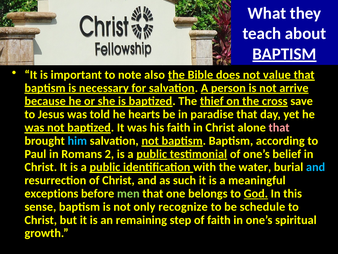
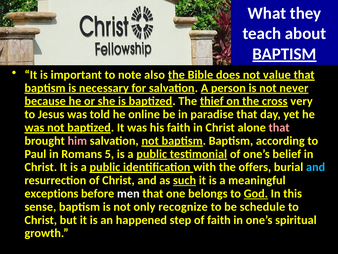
arrive: arrive -> never
save: save -> very
hearts: hearts -> online
him colour: light blue -> pink
2: 2 -> 5
water: water -> offers
such underline: none -> present
men colour: light green -> white
remaining: remaining -> happened
